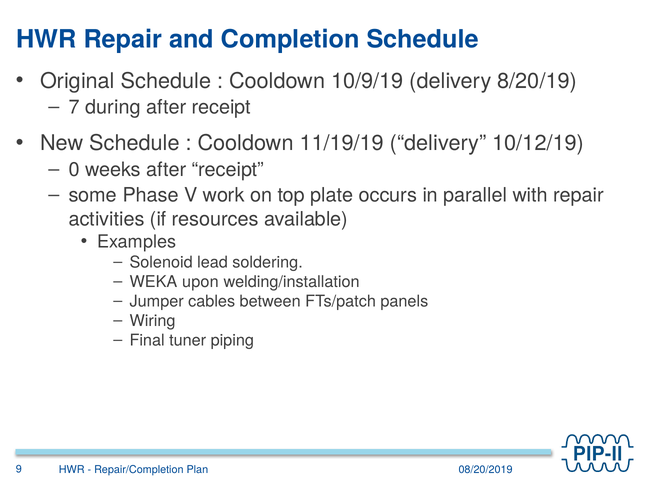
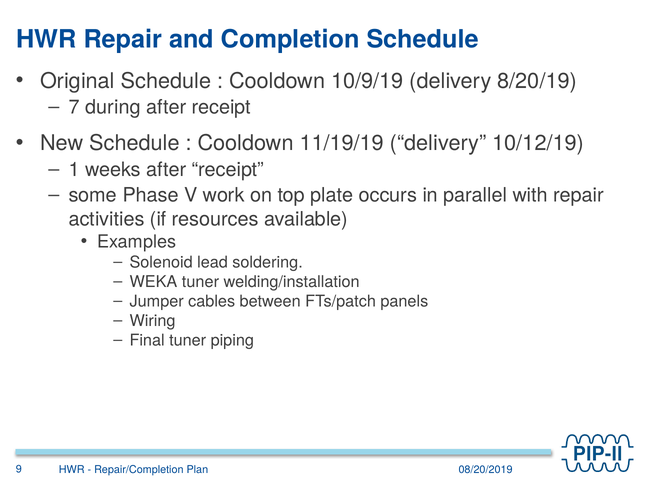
0: 0 -> 1
WEKA upon: upon -> tuner
